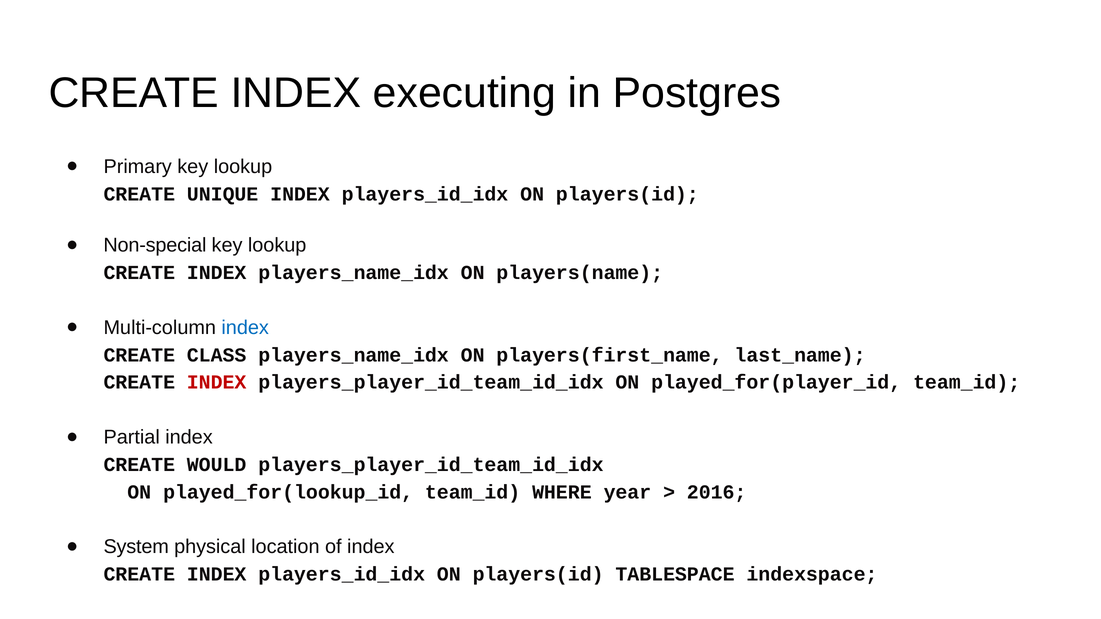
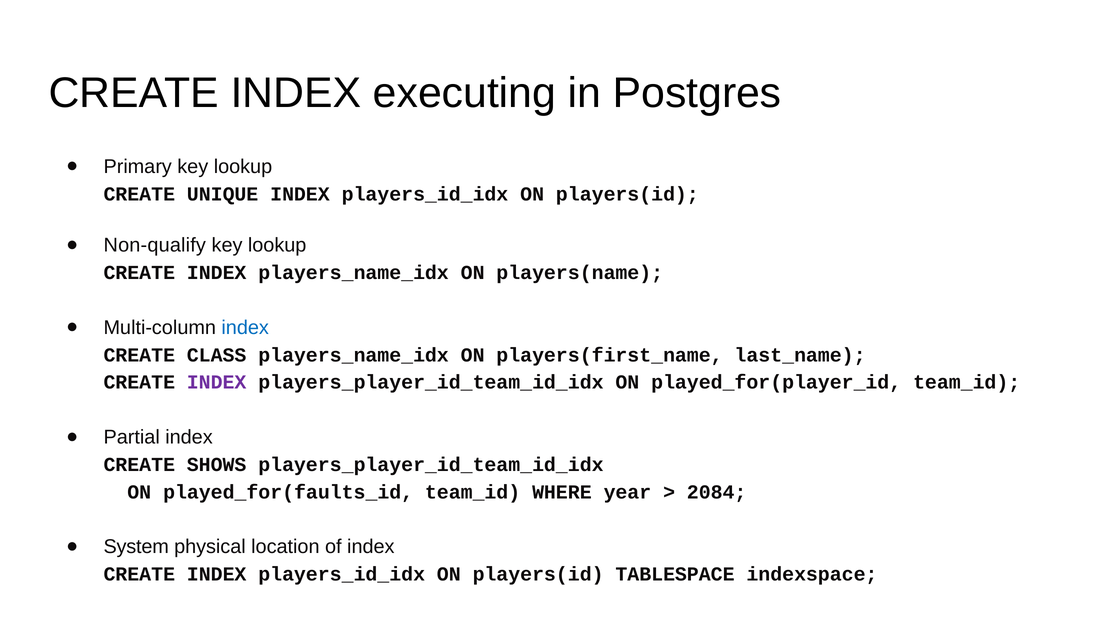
Non-special: Non-special -> Non-qualify
INDEX at (217, 383) colour: red -> purple
WOULD: WOULD -> SHOWS
played_for(lookup_id: played_for(lookup_id -> played_for(faults_id
2016: 2016 -> 2084
